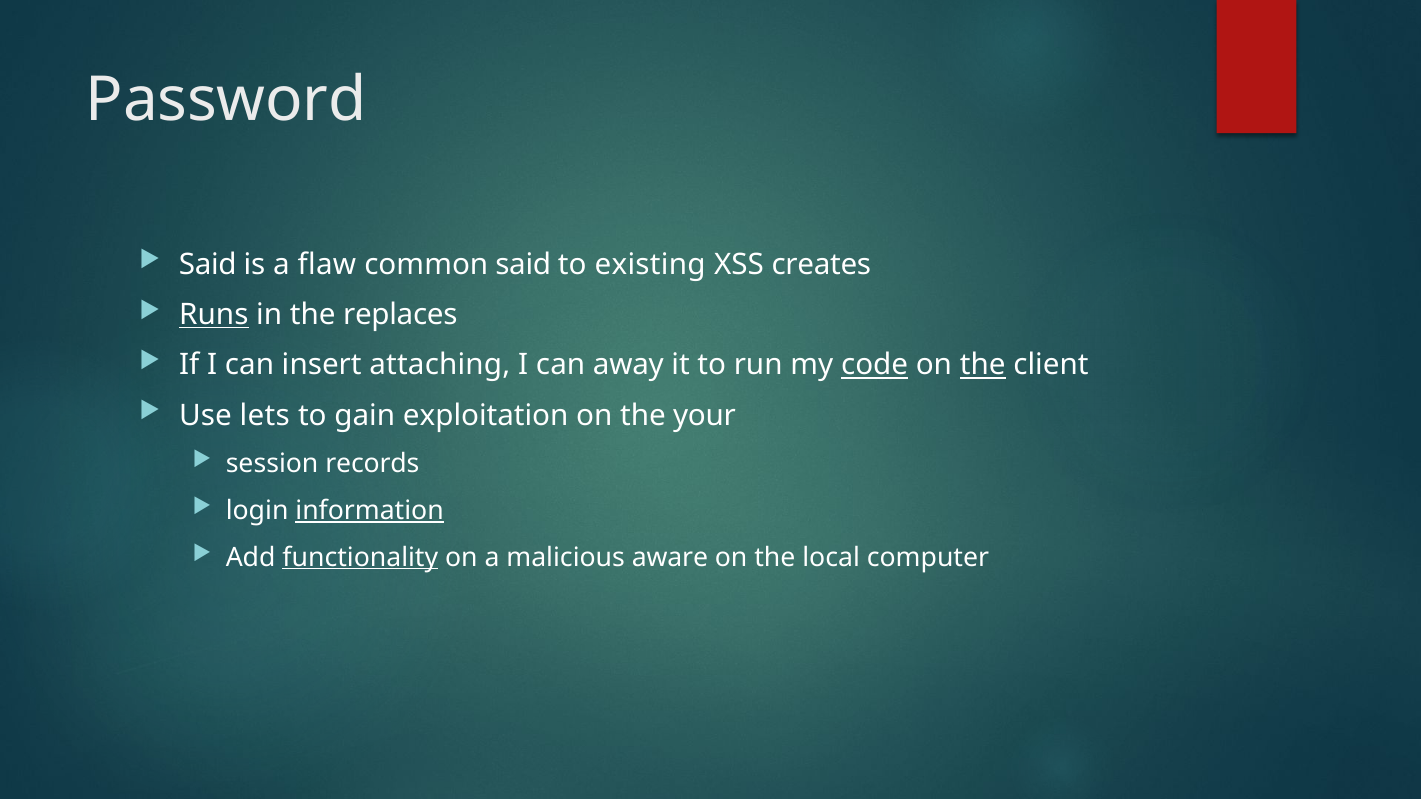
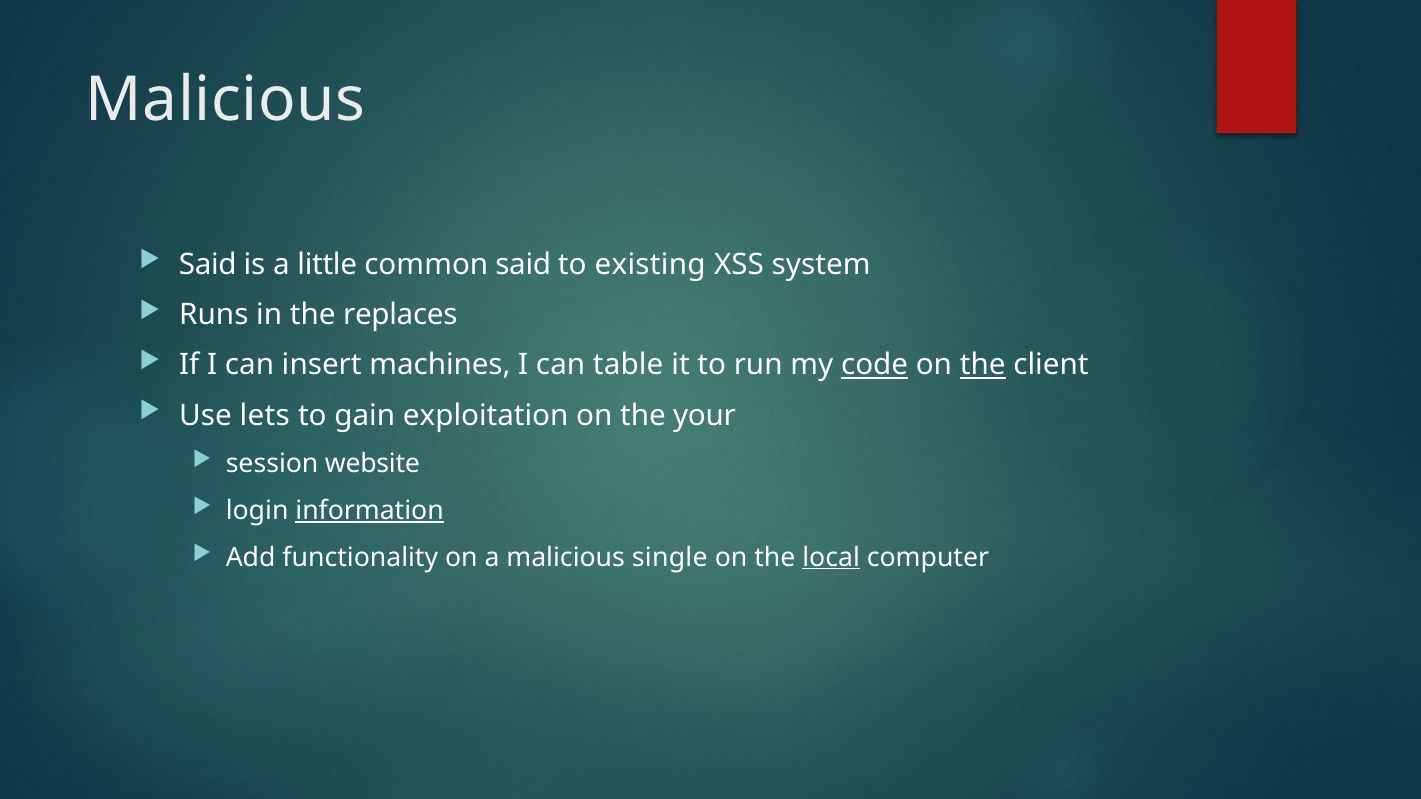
Password at (226, 100): Password -> Malicious
flaw: flaw -> little
creates: creates -> system
Runs underline: present -> none
attaching: attaching -> machines
away: away -> table
records: records -> website
functionality underline: present -> none
aware: aware -> single
local underline: none -> present
